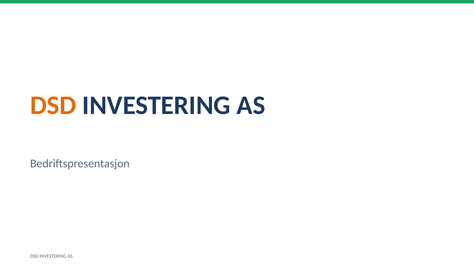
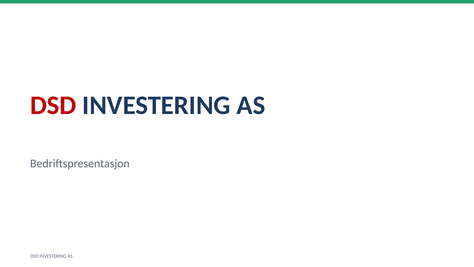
DSD at (53, 105) colour: orange -> red
